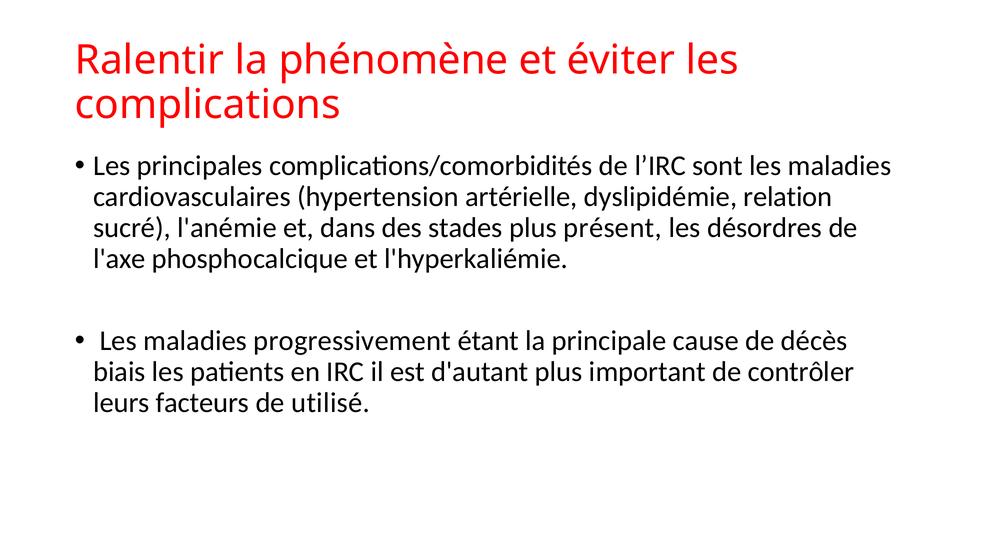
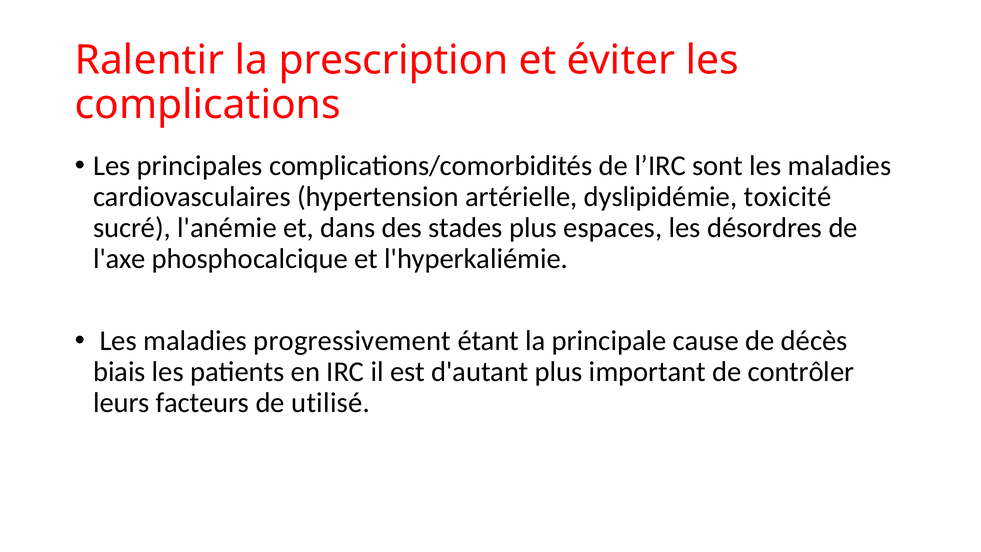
phénomène: phénomène -> prescription
relation: relation -> toxicité
présent: présent -> espaces
